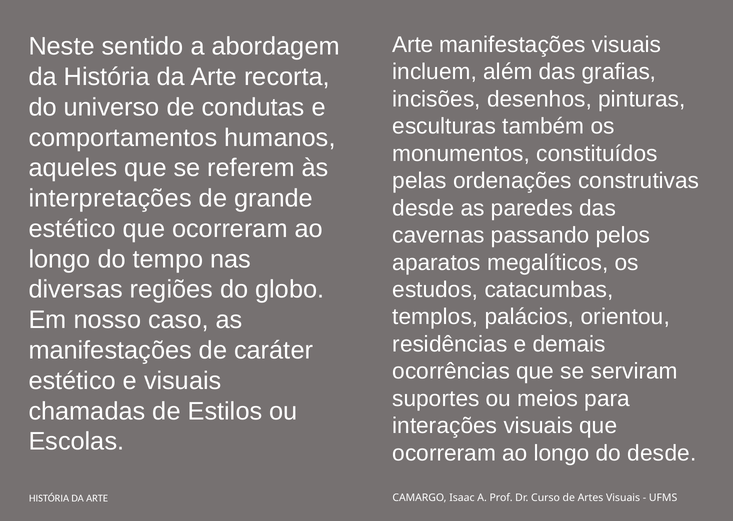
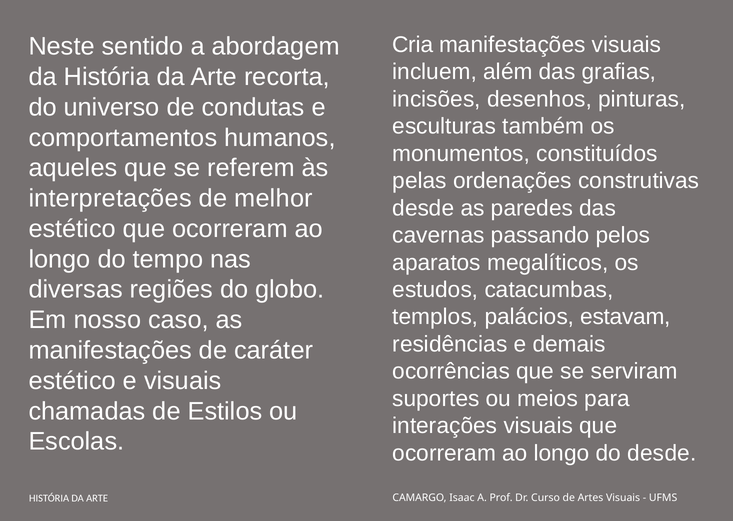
Arte at (413, 45): Arte -> Cria
grande: grande -> melhor
orientou: orientou -> estavam
